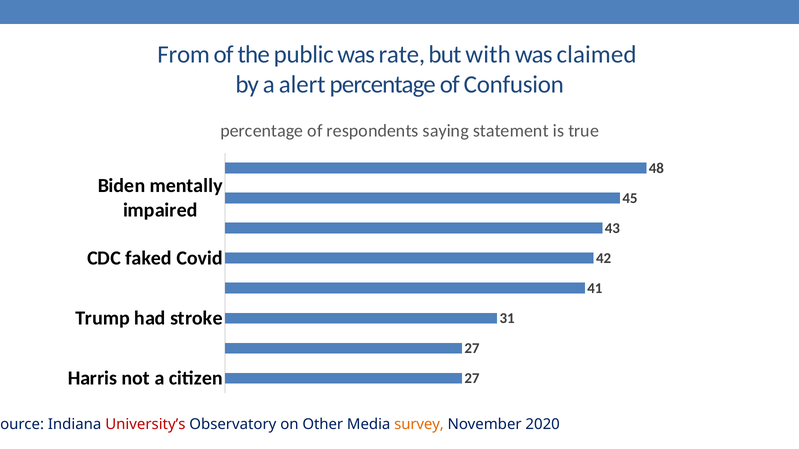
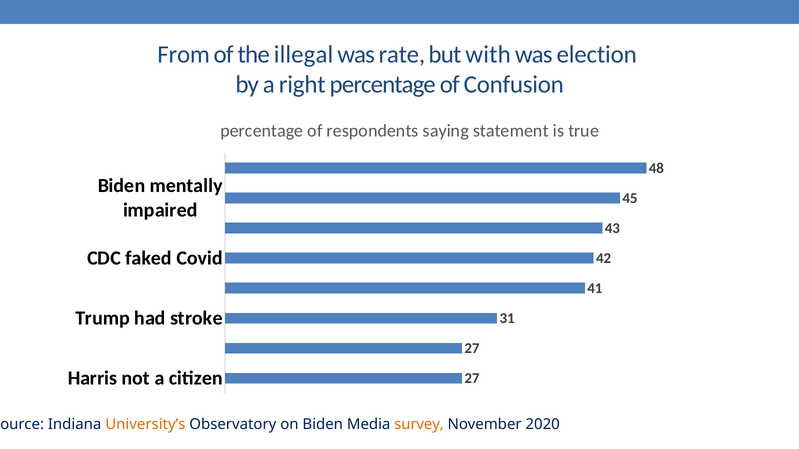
public: public -> illegal
claimed: claimed -> election
alert: alert -> right
University’s colour: red -> orange
on Other: Other -> Biden
